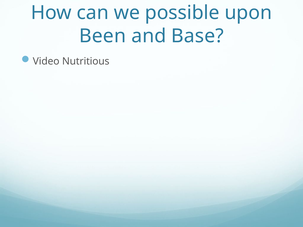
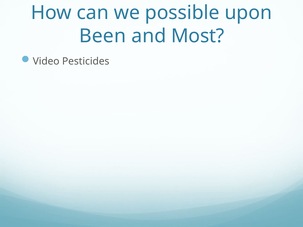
Base: Base -> Most
Nutritious: Nutritious -> Pesticides
